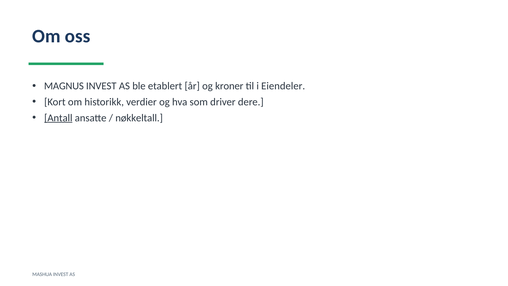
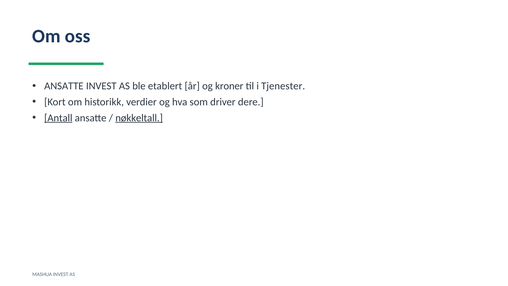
MAGNUS at (64, 86): MAGNUS -> ANSATTE
Eiendeler: Eiendeler -> Tjenester
nøkkeltall underline: none -> present
